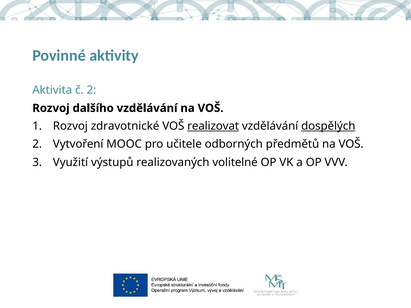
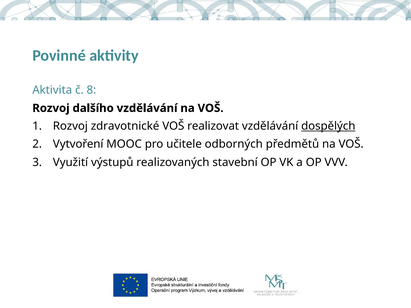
č 2: 2 -> 8
realizovat underline: present -> none
volitelné: volitelné -> stavební
